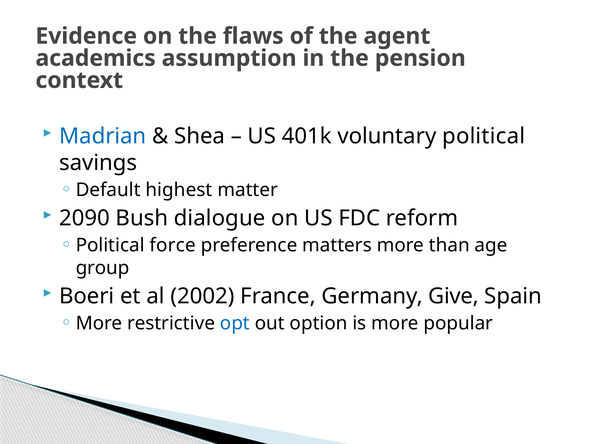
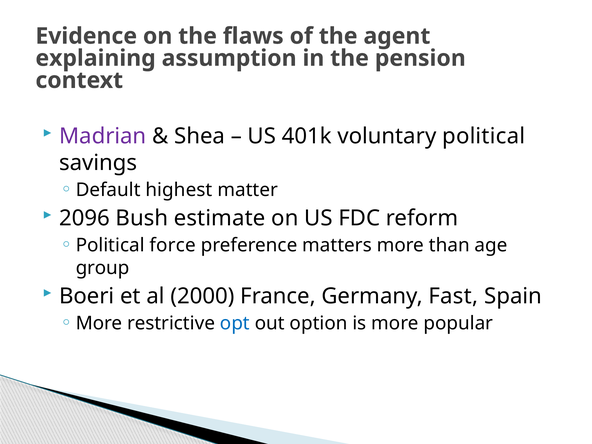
academics: academics -> explaining
Madrian colour: blue -> purple
2090: 2090 -> 2096
dialogue: dialogue -> estimate
2002: 2002 -> 2000
Give: Give -> Fast
